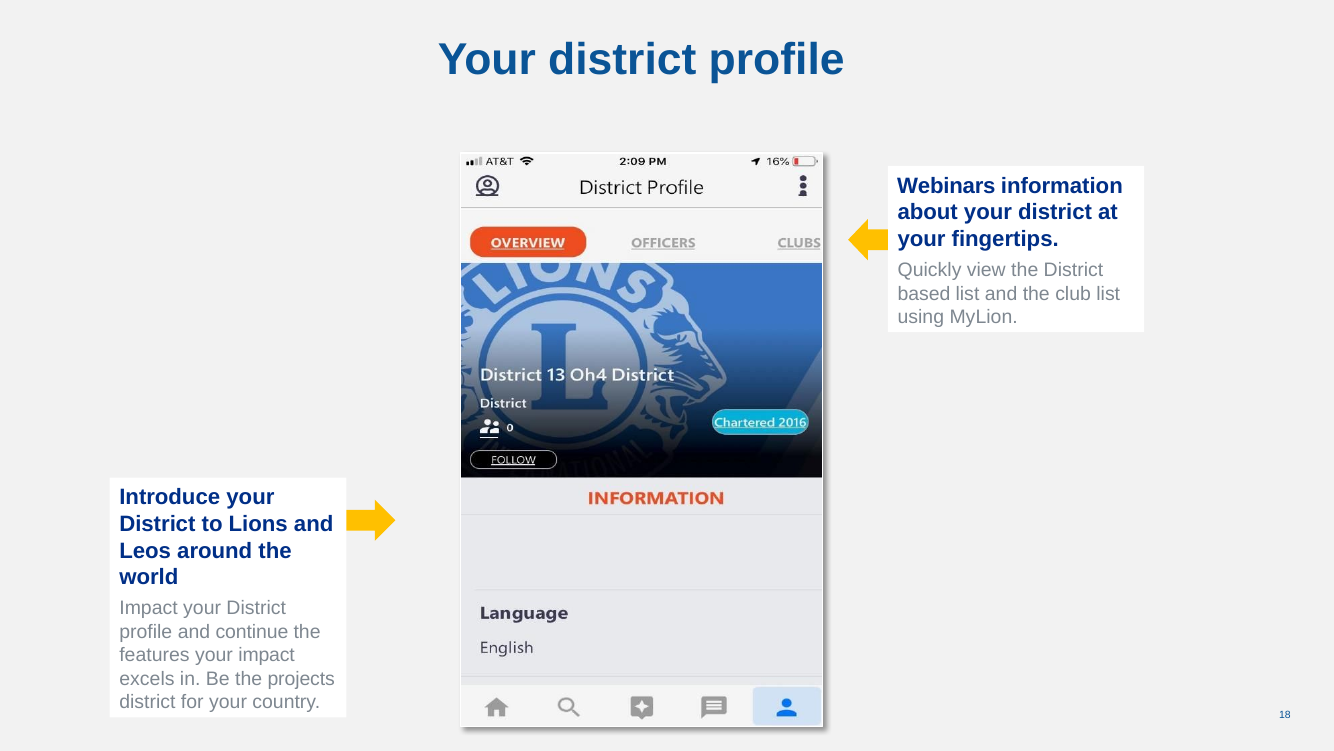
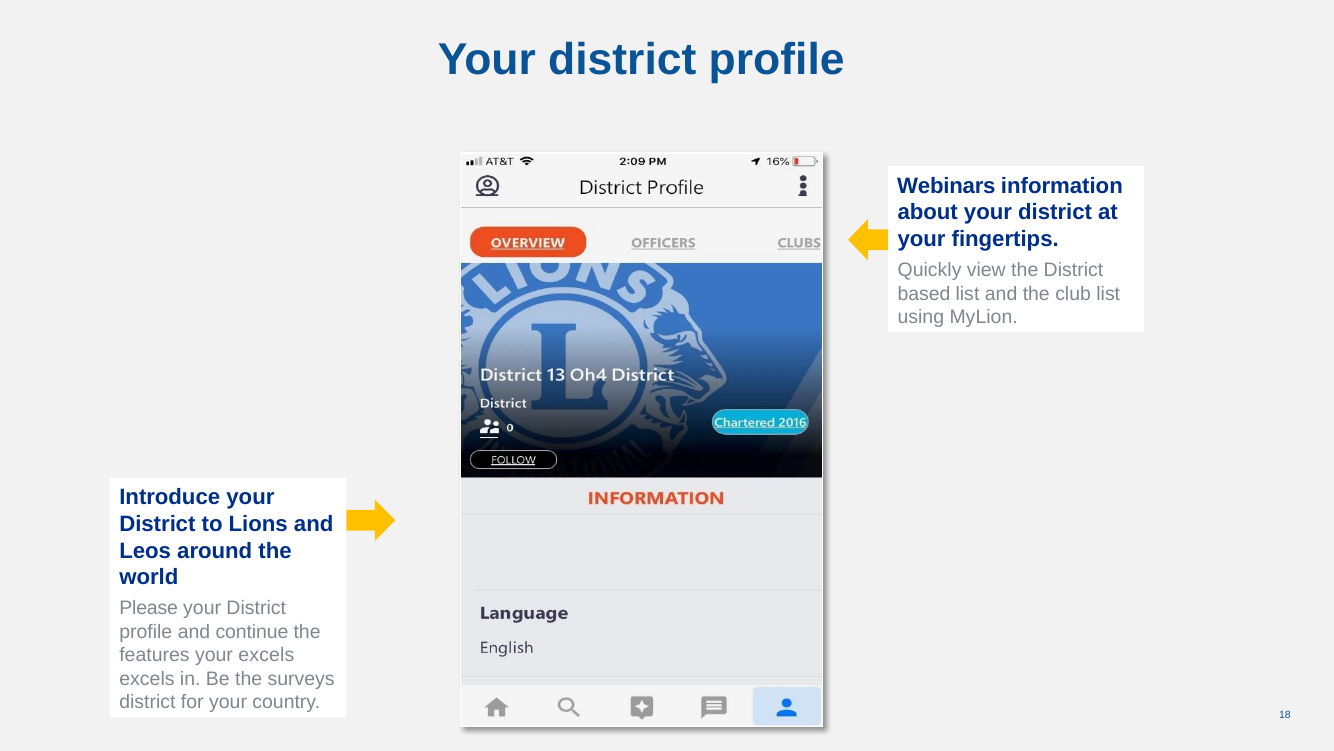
Impact at (149, 608): Impact -> Please
your impact: impact -> excels
projects: projects -> surveys
